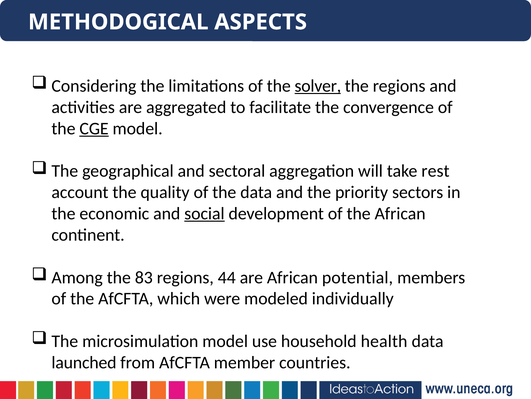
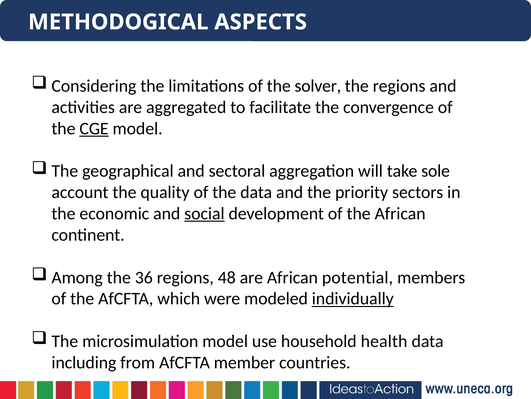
solver underline: present -> none
rest: rest -> sole
83: 83 -> 36
44: 44 -> 48
individually underline: none -> present
launched: launched -> including
